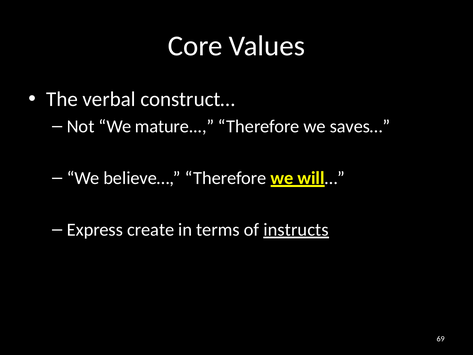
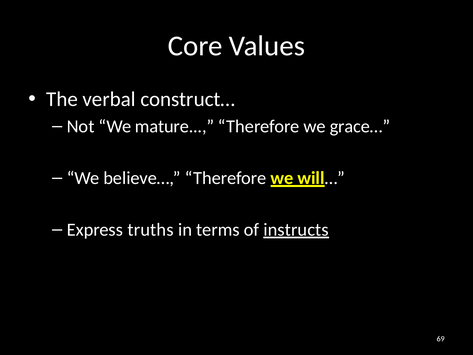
saves…: saves… -> grace…
create: create -> truths
